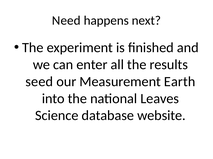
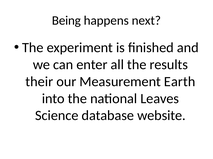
Need: Need -> Being
seed: seed -> their
